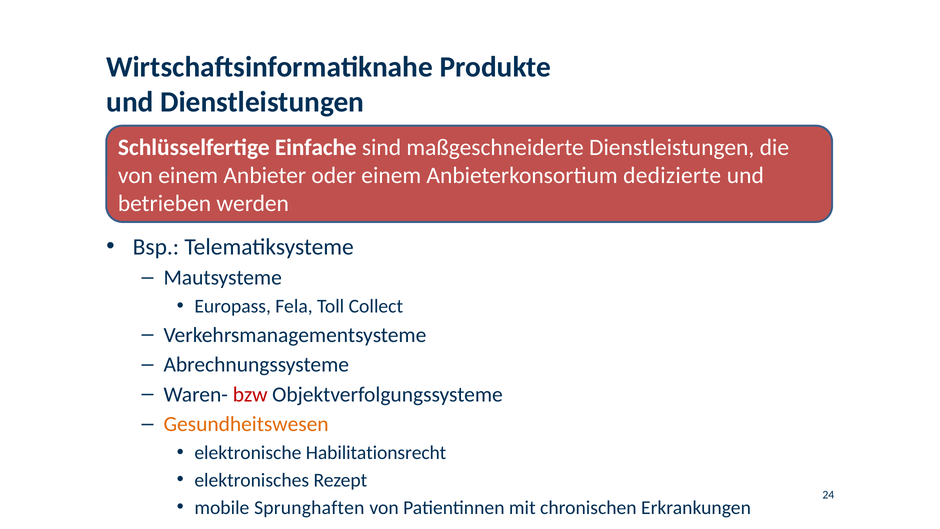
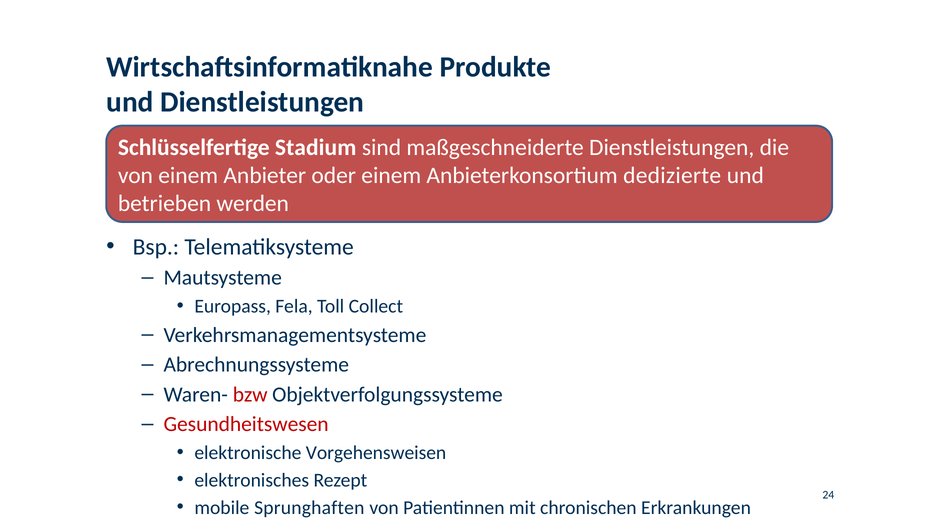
Einfache: Einfache -> Stadium
Gesundheitswesen colour: orange -> red
Habilitationsrecht: Habilitationsrecht -> Vorgehensweisen
